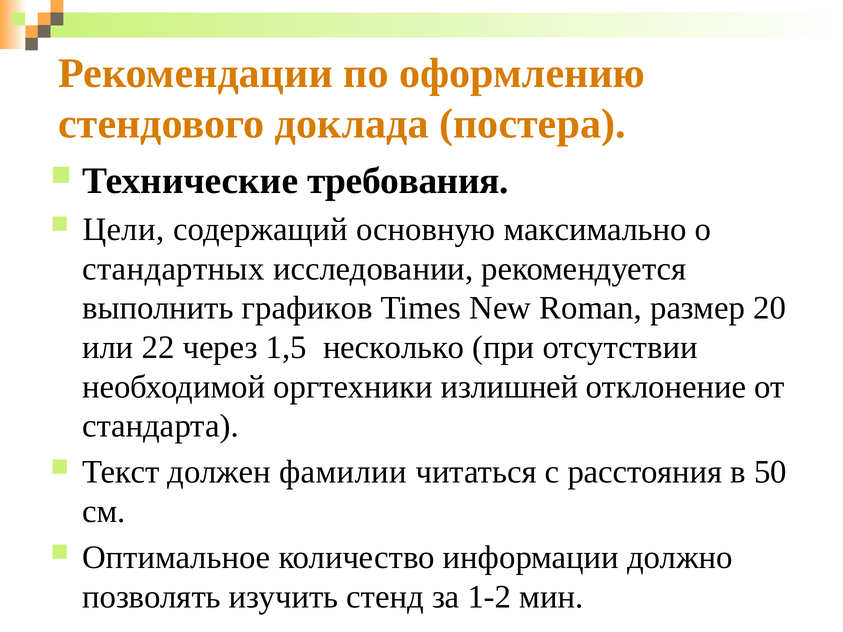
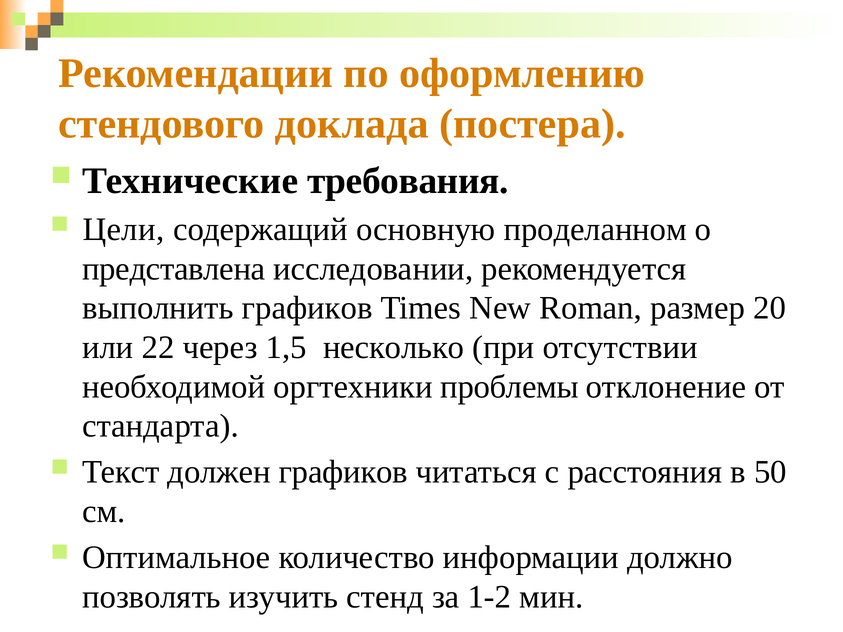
максимально: максимально -> проделанном
стандартных: стандартных -> представлена
излишней: излишней -> проблемы
должен фамилии: фамилии -> графиков
